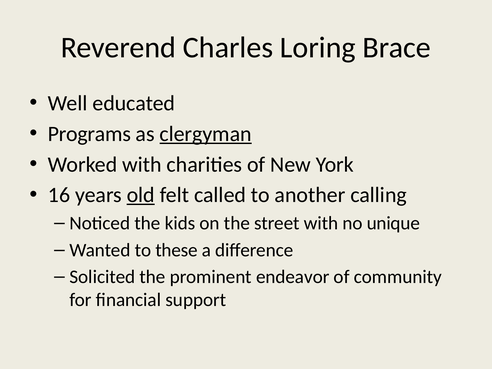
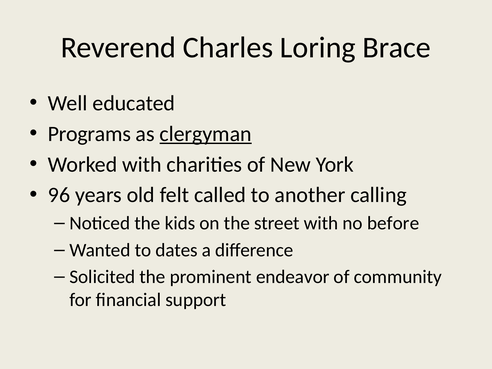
16: 16 -> 96
old underline: present -> none
unique: unique -> before
these: these -> dates
